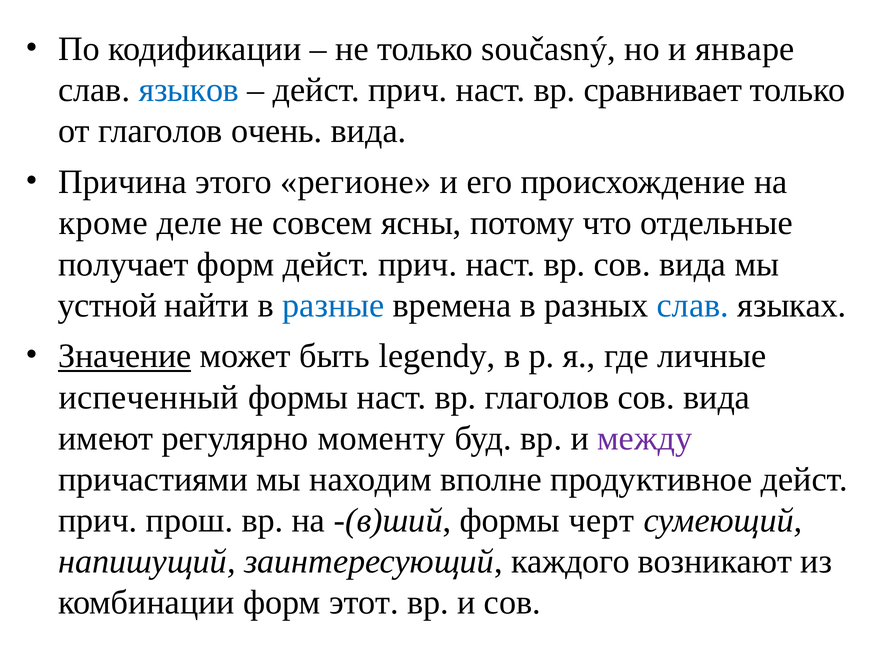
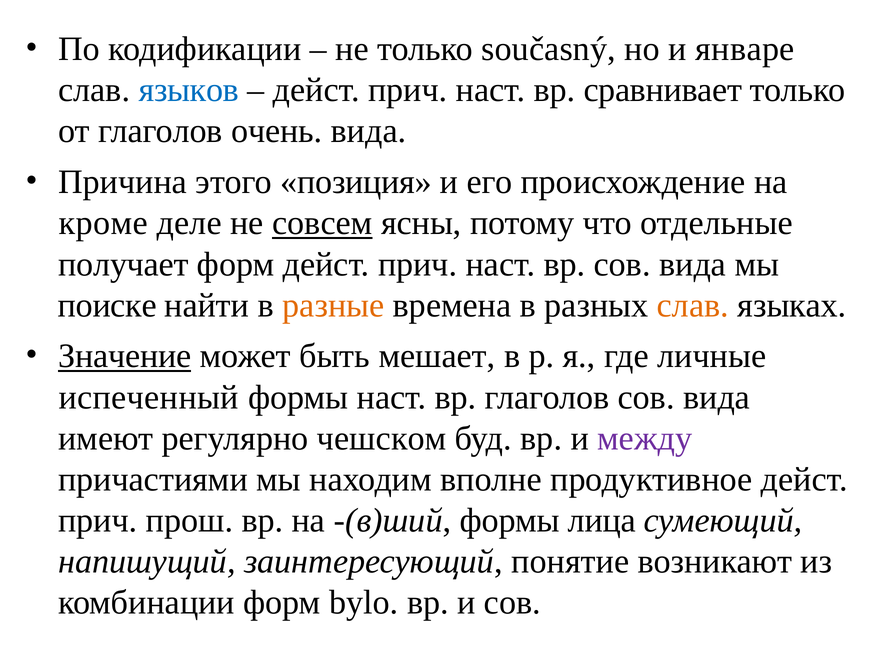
регионе: регионе -> позиция
совсем underline: none -> present
устной: устной -> поиске
разные colour: blue -> orange
слав at (693, 305) colour: blue -> orange
legendy: legendy -> мешает
моменту: моменту -> чешском
черт: черт -> лица
каждого: каждого -> понятие
этот: этот -> bylo
